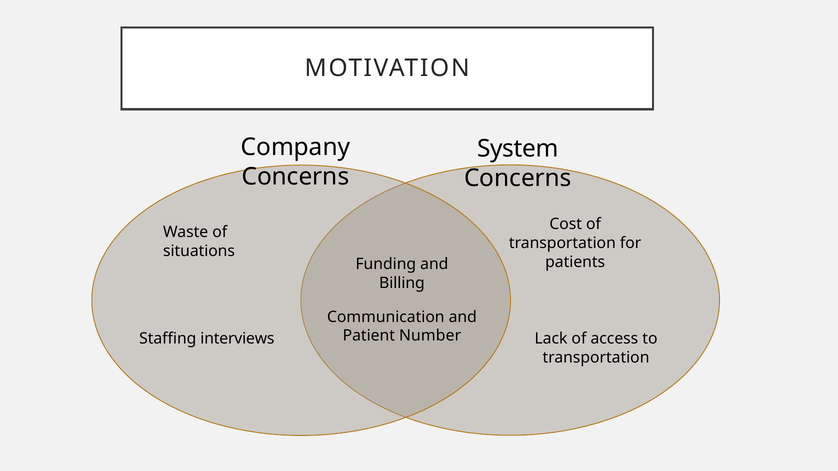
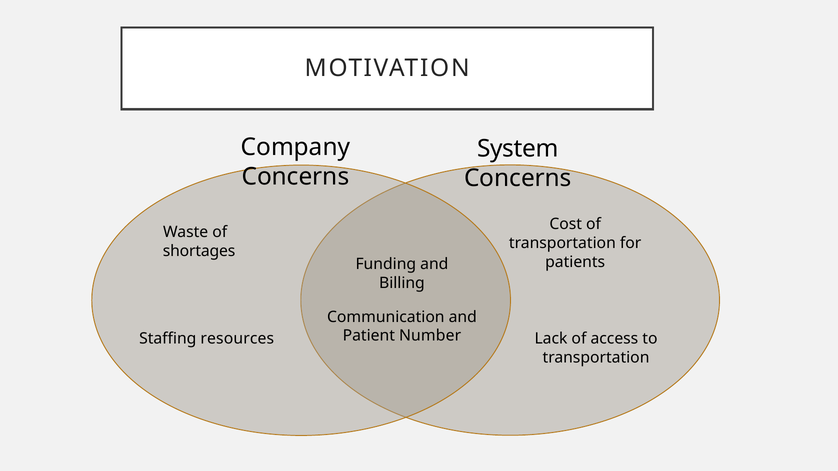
situations: situations -> shortages
interviews: interviews -> resources
